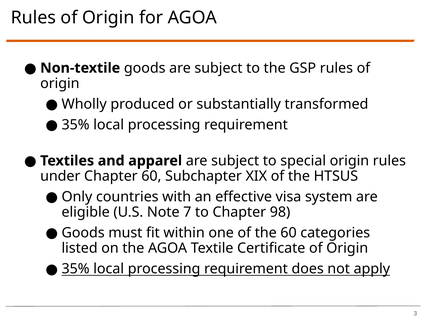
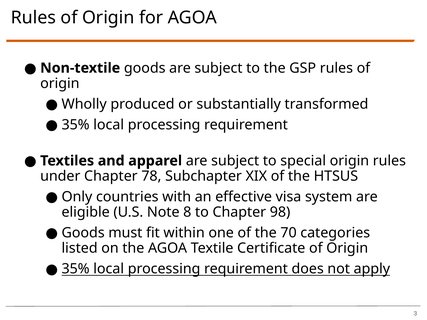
Chapter 60: 60 -> 78
7: 7 -> 8
the 60: 60 -> 70
